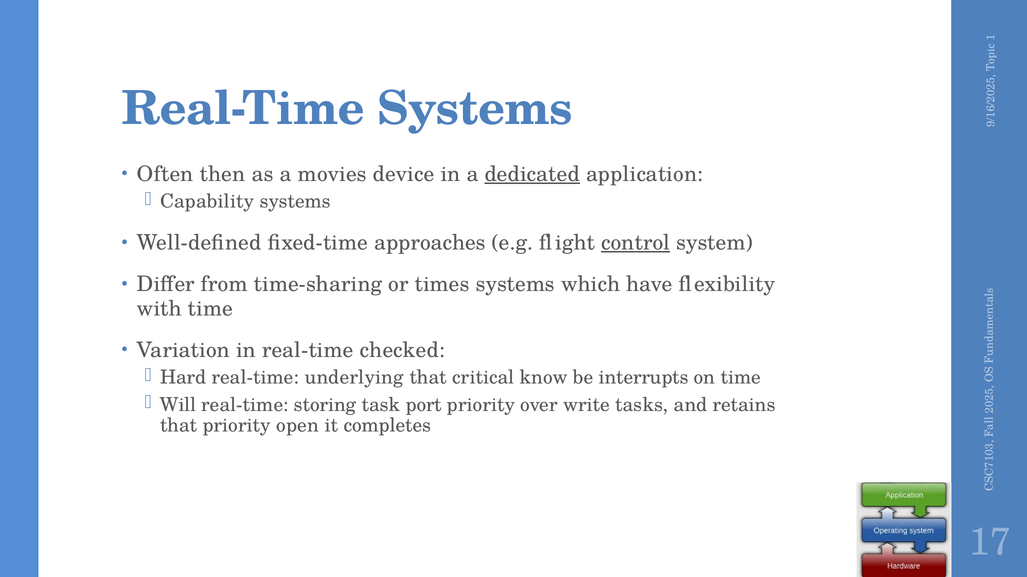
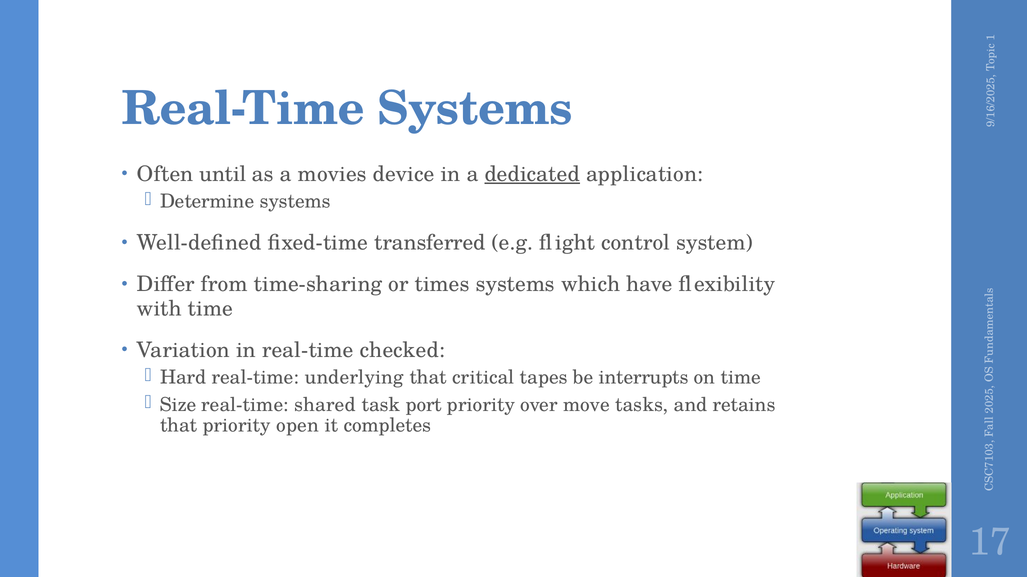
then: then -> until
Capability: Capability -> Determine
approaches: approaches -> transferred
control underline: present -> none
know: know -> tapes
Will: Will -> Size
storing: storing -> shared
write: write -> move
